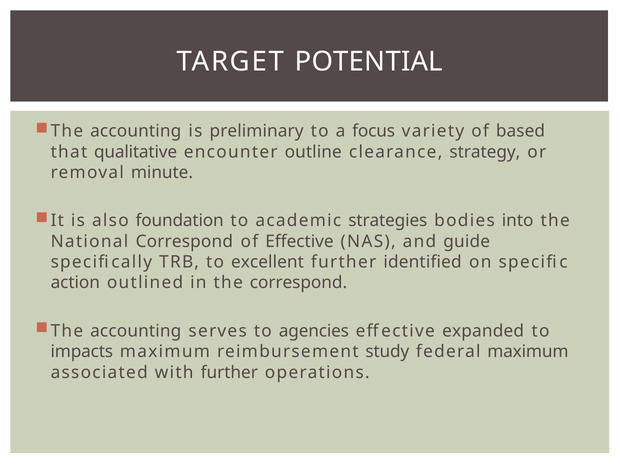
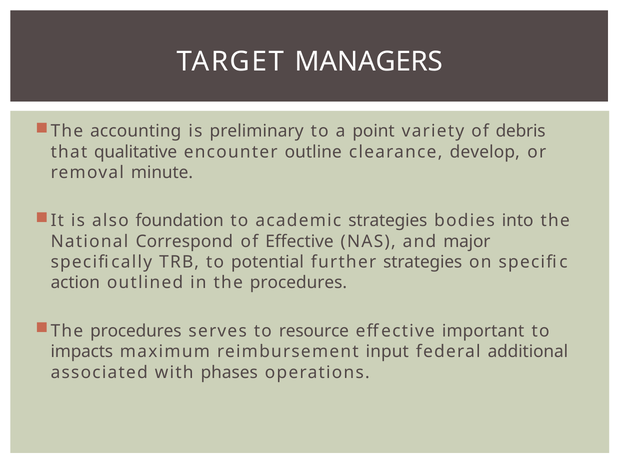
POTENTIAL: POTENTIAL -> MANAGERS
focus: focus -> point
based: based -> debris
strategy: strategy -> develop
guide: guide -> major
excellent: excellent -> potential
further identified: identified -> strategies
in the correspond: correspond -> procedures
accounting at (136, 331): accounting -> procedures
agencies: agencies -> resource
expanded: expanded -> important
study: study -> input
federal maximum: maximum -> additional
with further: further -> phases
